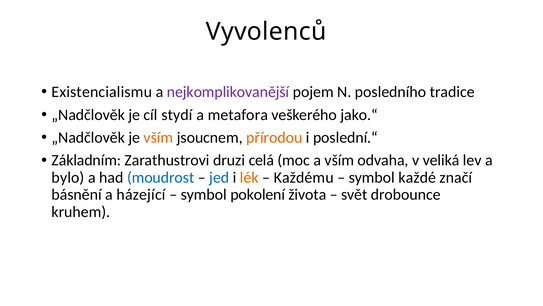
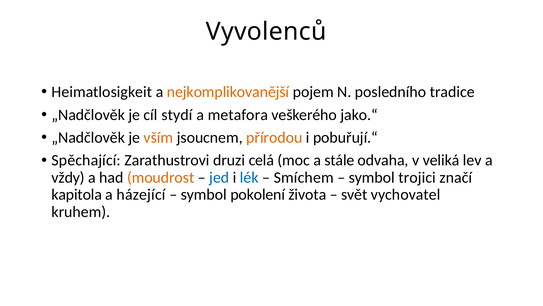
Existencialismu: Existencialismu -> Heimatlosigkeit
nejkomplikovanější colour: purple -> orange
poslední.“: poslední.“ -> pobuřují.“
Základním: Základním -> Spěchající
a vším: vším -> stále
bylo: bylo -> vždy
moudrost colour: blue -> orange
lék colour: orange -> blue
Každému: Každému -> Smíchem
každé: každé -> trojici
básnění: básnění -> kapitola
drobounce: drobounce -> vychovatel
